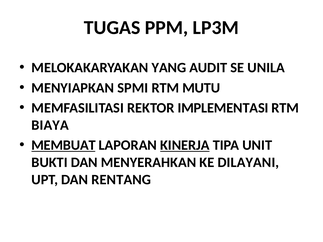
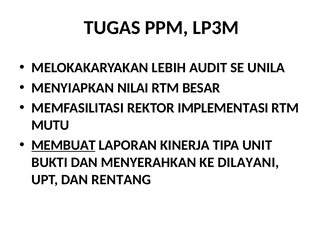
YANG: YANG -> LEBIH
SPMI: SPMI -> NILAI
MUTU: MUTU -> BESAR
BIAYA: BIAYA -> MUTU
KINERJA underline: present -> none
